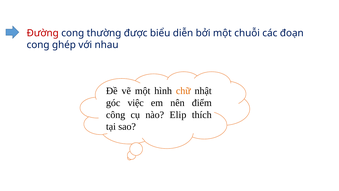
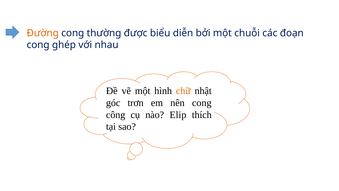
Đường colour: red -> orange
việc: việc -> trơn
điểm: điểm -> cong
